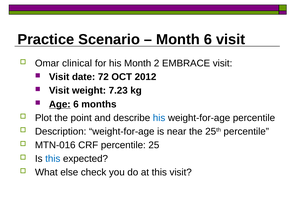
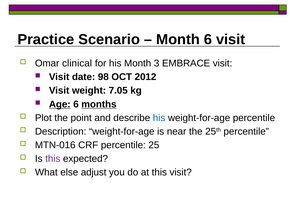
2: 2 -> 3
72: 72 -> 98
7.23: 7.23 -> 7.05
months underline: none -> present
this at (53, 159) colour: blue -> purple
check: check -> adjust
